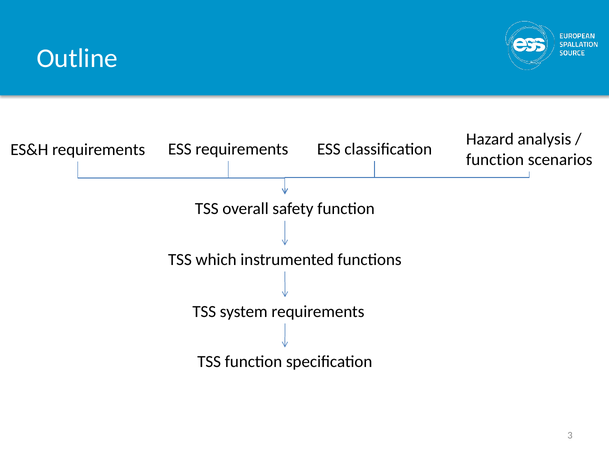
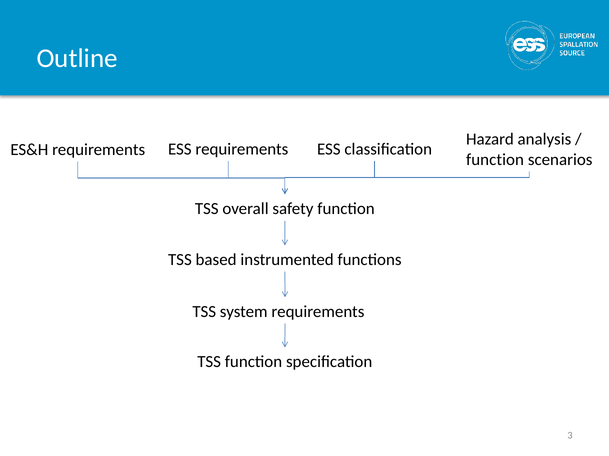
which: which -> based
